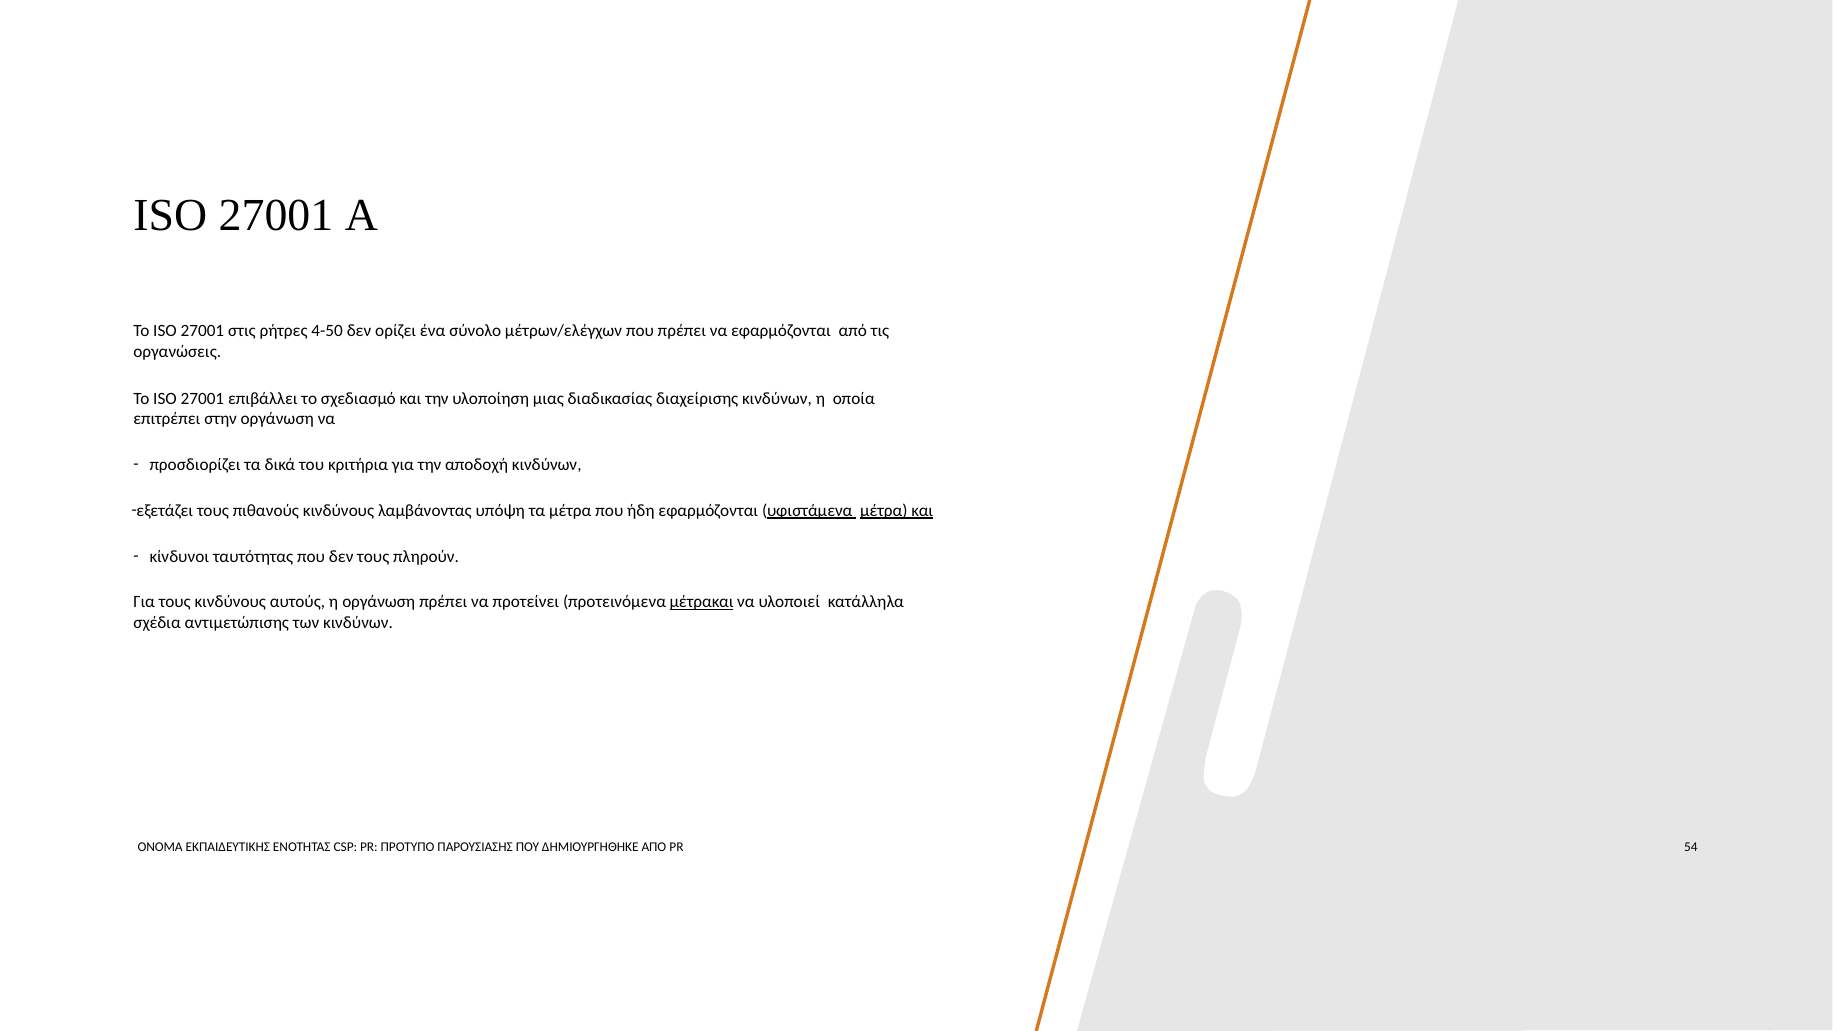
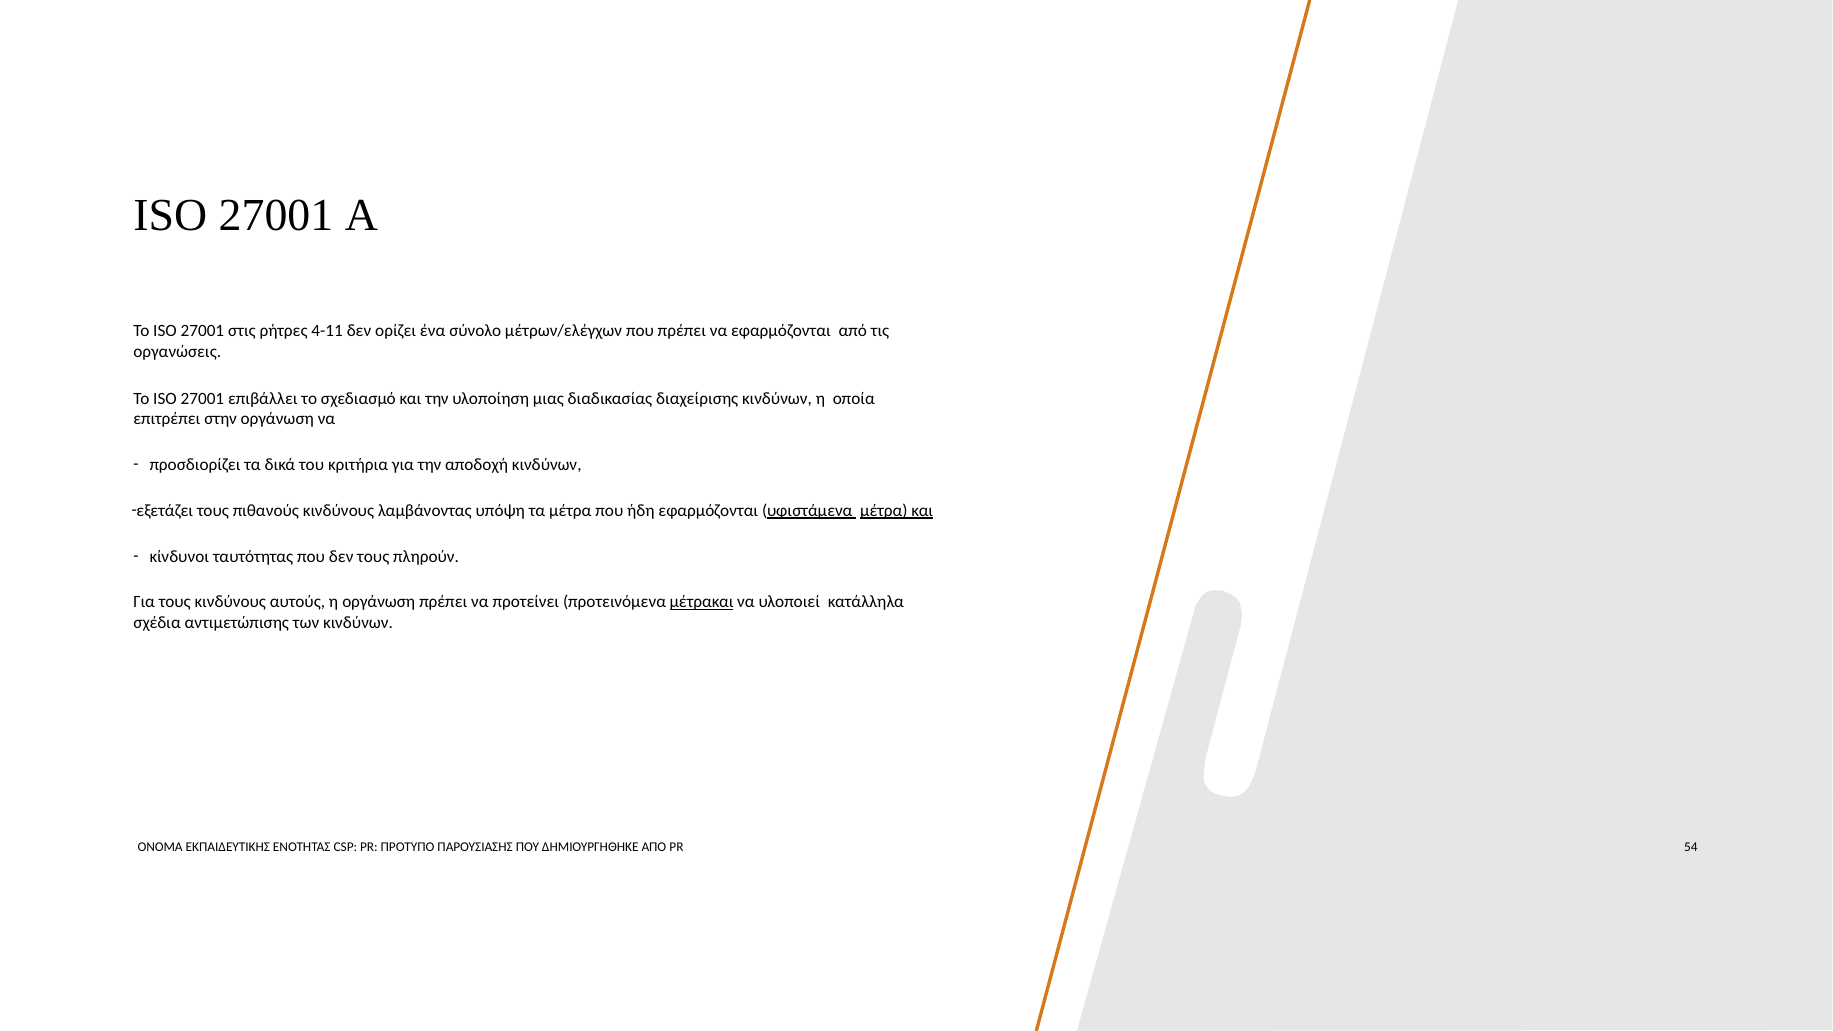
4-50: 4-50 -> 4-11
